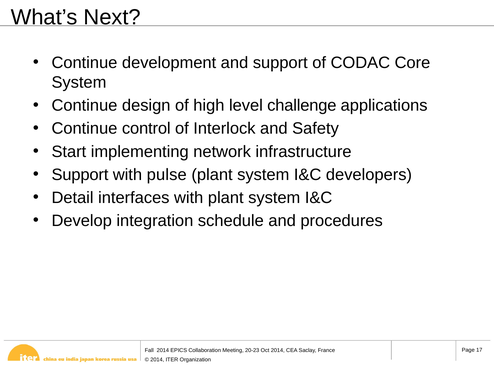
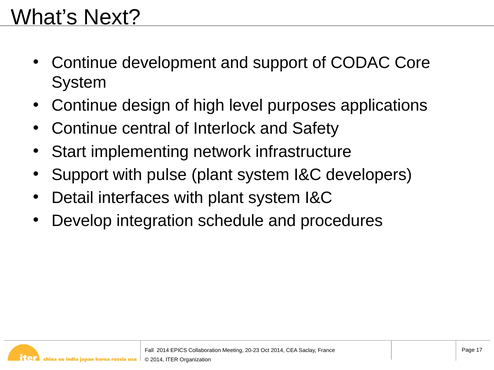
challenge: challenge -> purposes
control: control -> central
